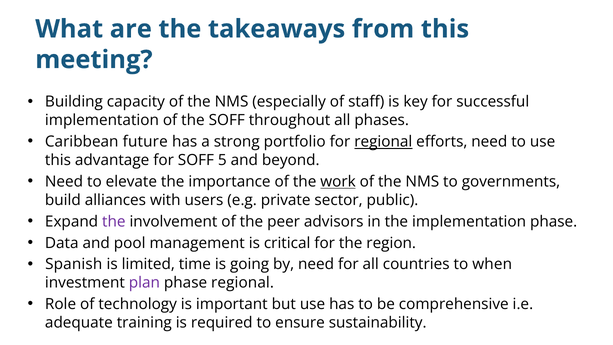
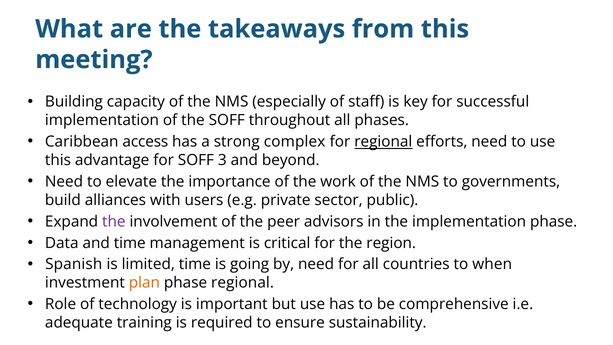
future: future -> access
portfolio: portfolio -> complex
5: 5 -> 3
work underline: present -> none
and pool: pool -> time
plan colour: purple -> orange
